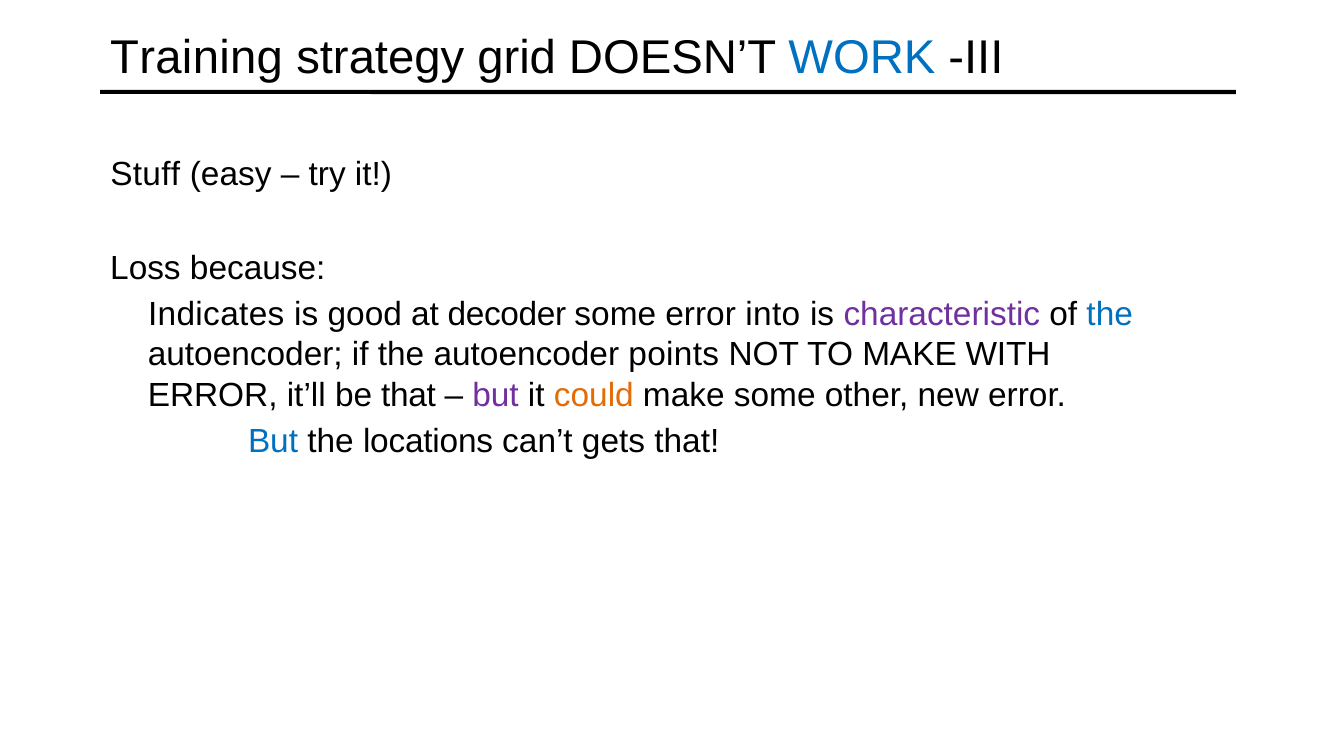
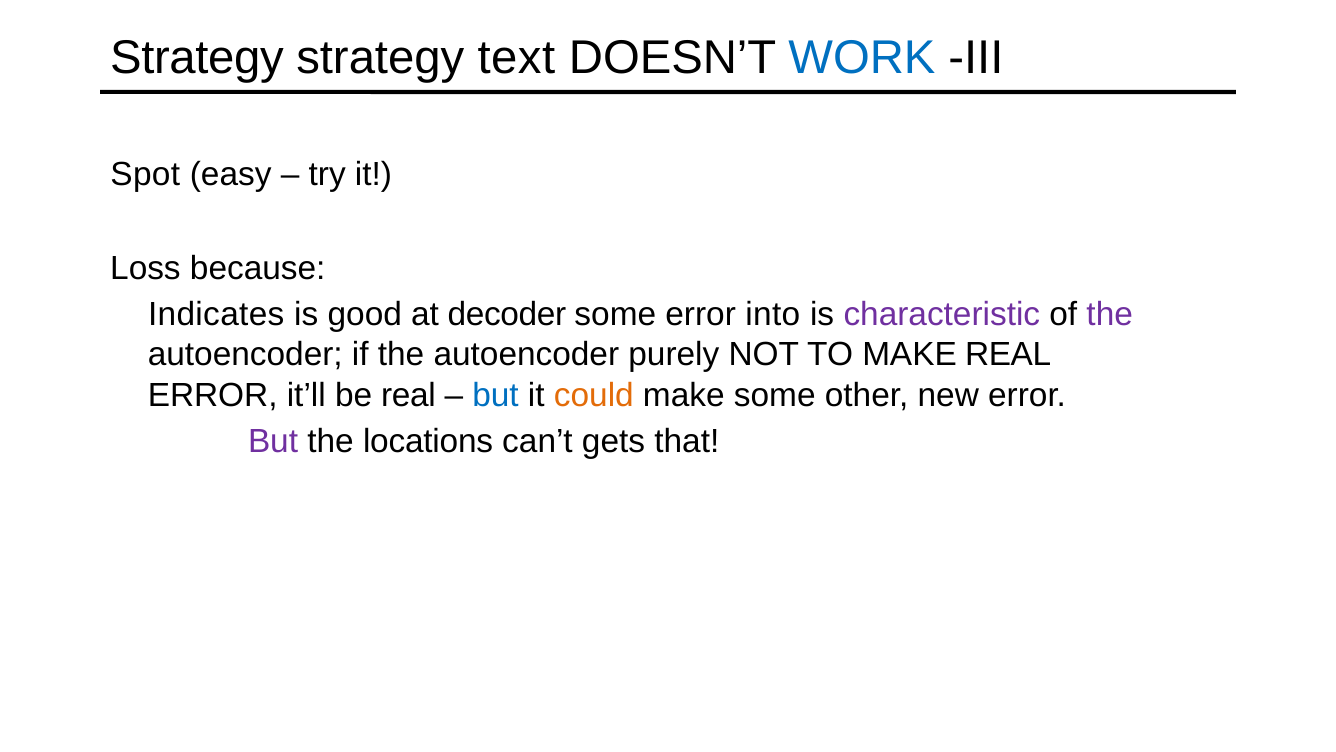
Training at (197, 58): Training -> Strategy
grid: grid -> text
Stuff: Stuff -> Spot
the at (1110, 315) colour: blue -> purple
points: points -> purely
MAKE WITH: WITH -> REAL
be that: that -> real
but at (496, 395) colour: purple -> blue
But at (273, 441) colour: blue -> purple
